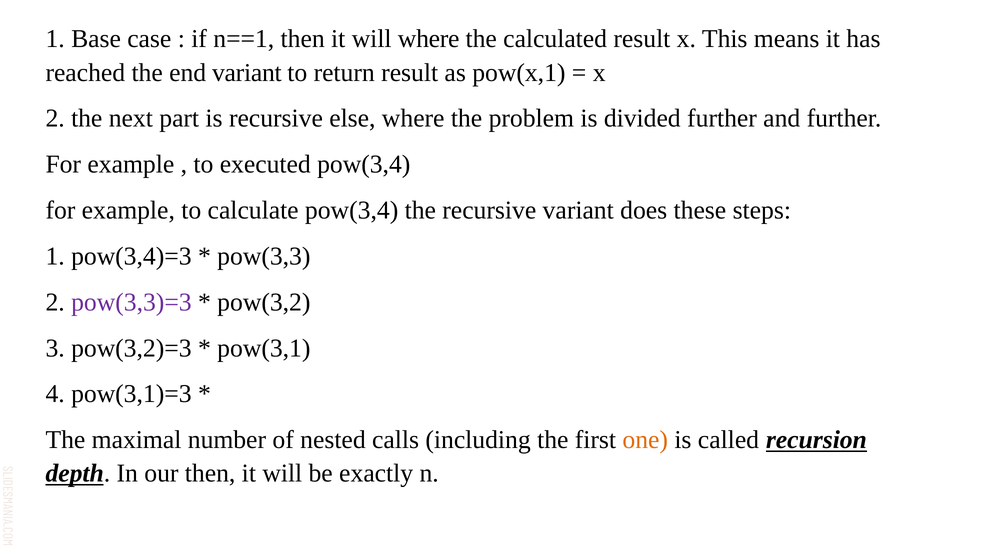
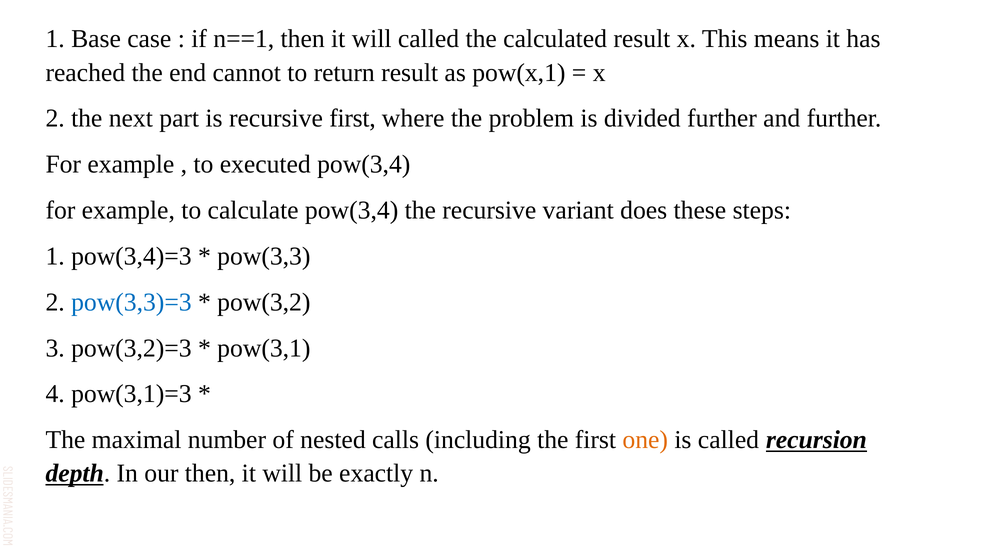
will where: where -> called
end variant: variant -> cannot
recursive else: else -> first
pow(3,3)=3 colour: purple -> blue
